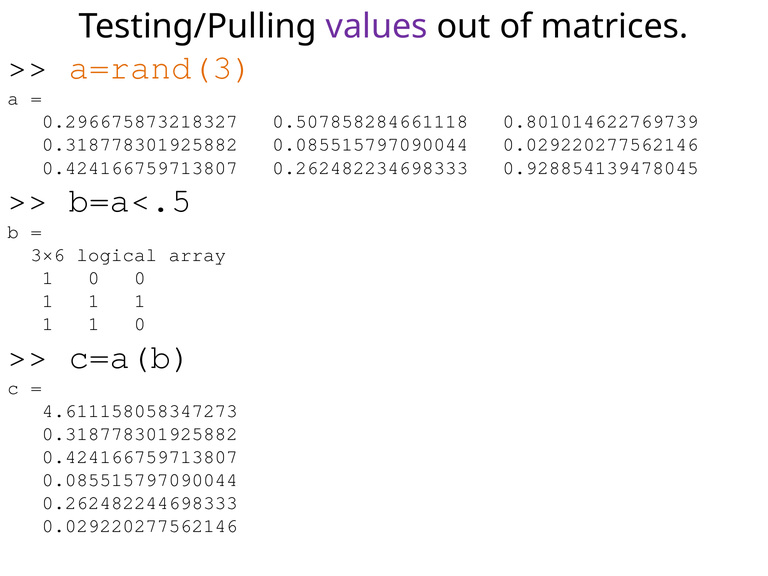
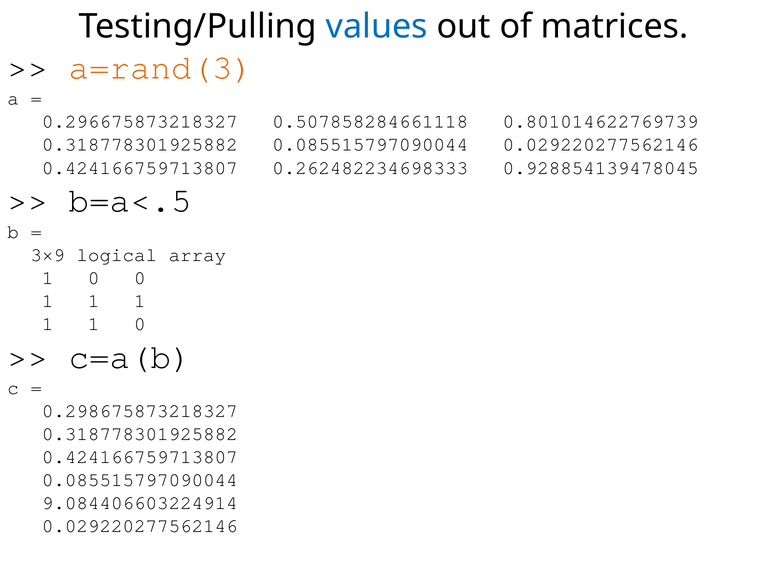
values colour: purple -> blue
3×6: 3×6 -> 3×9
4.611158058347273: 4.611158058347273 -> 0.298675873218327
0.262482244698333: 0.262482244698333 -> 9.084406603224914
